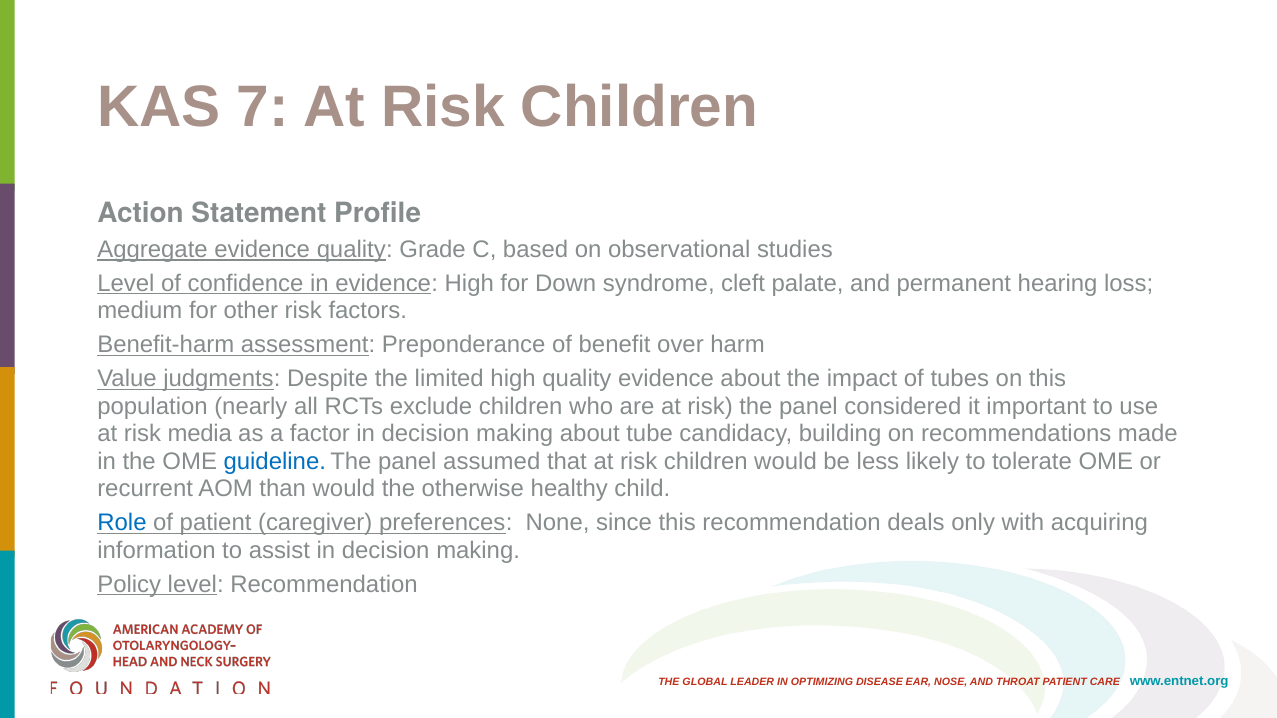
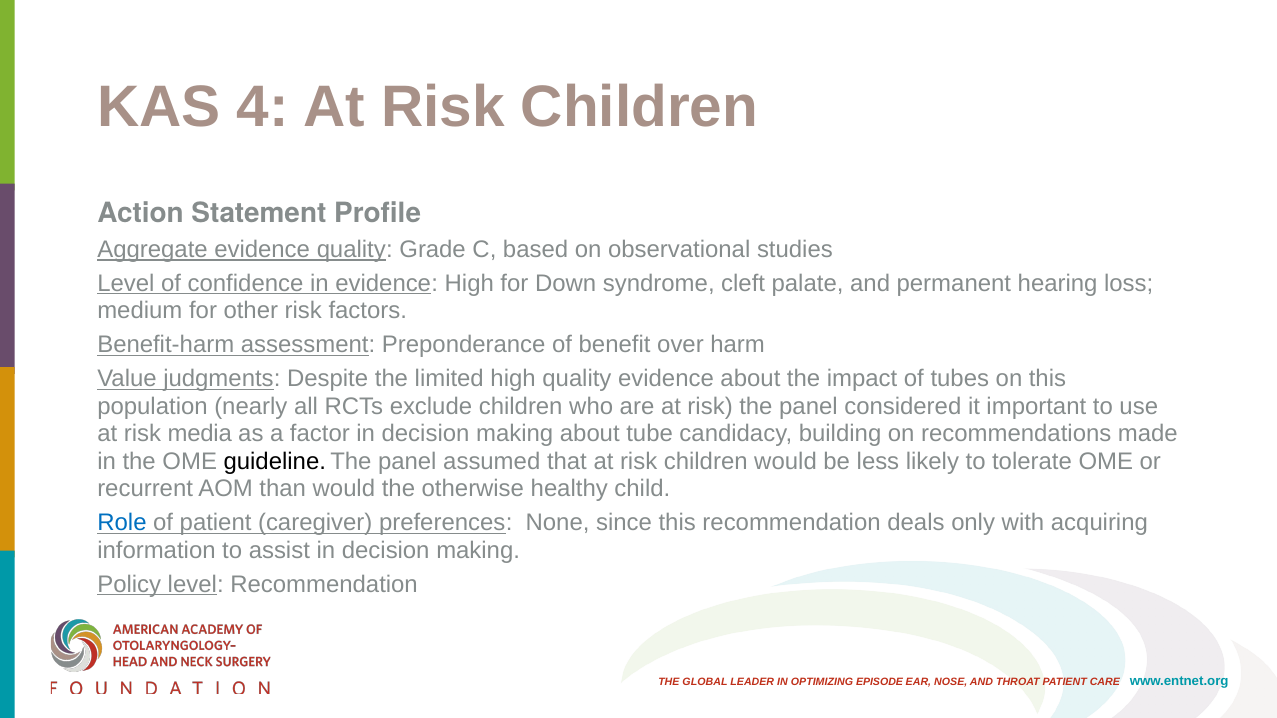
7: 7 -> 4
guideline colour: blue -> black
DISEASE: DISEASE -> EPISODE
